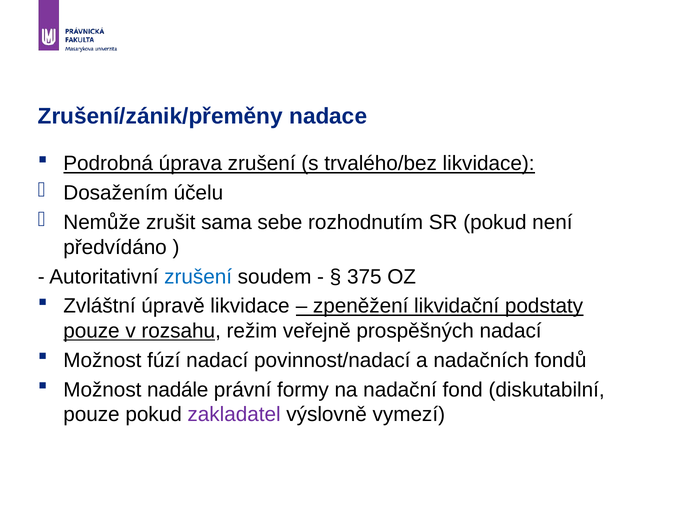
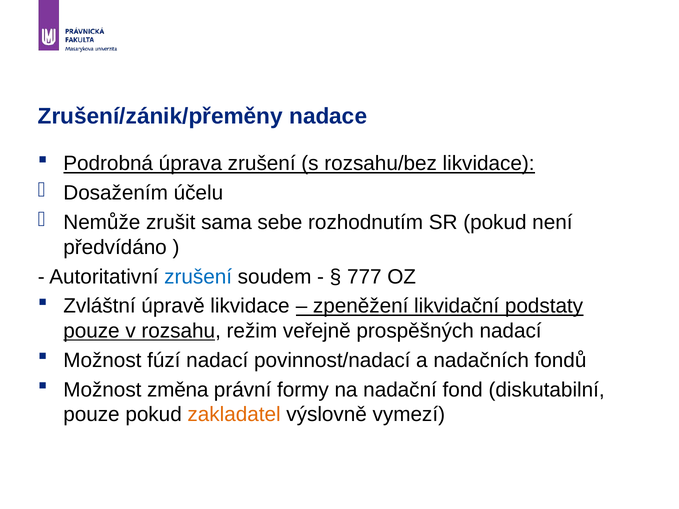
trvalého/bez: trvalého/bez -> rozsahu/bez
375: 375 -> 777
nadále: nadále -> změna
zakladatel colour: purple -> orange
